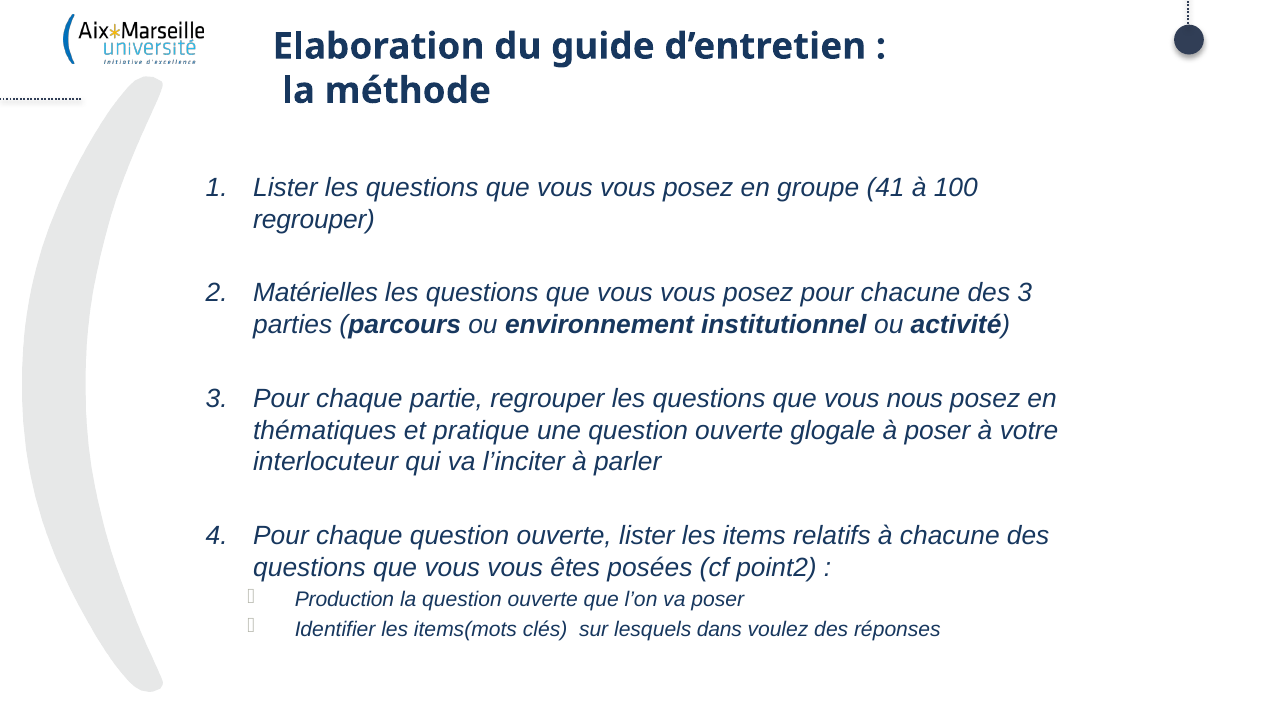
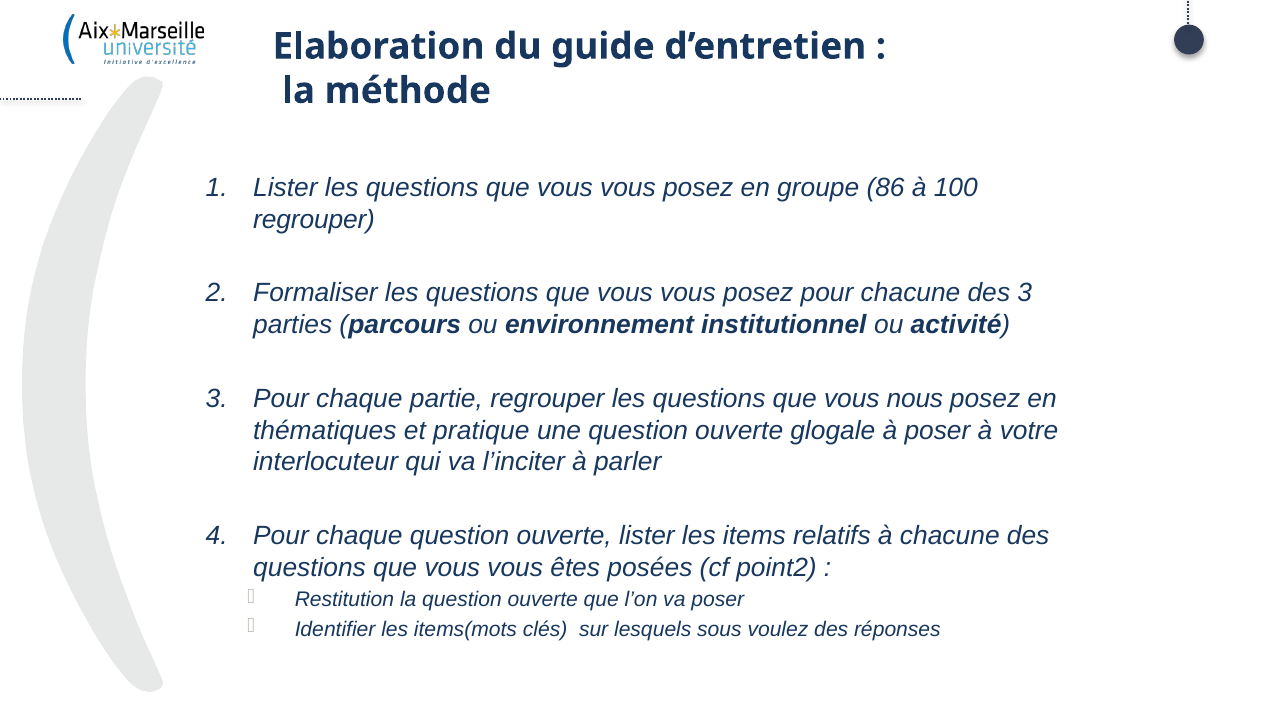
41: 41 -> 86
Matérielles: Matérielles -> Formaliser
Production: Production -> Restitution
dans: dans -> sous
